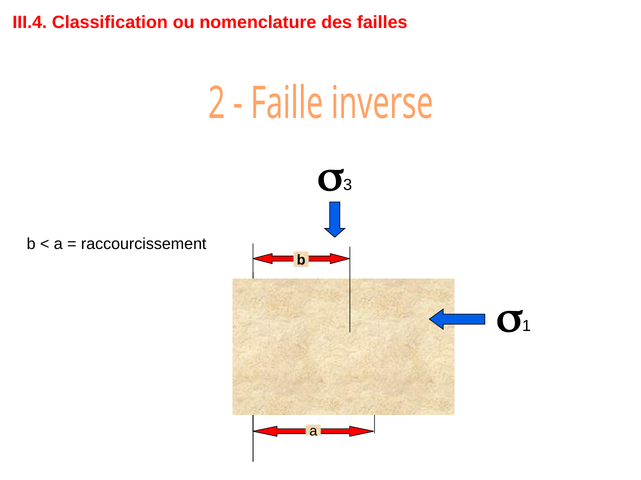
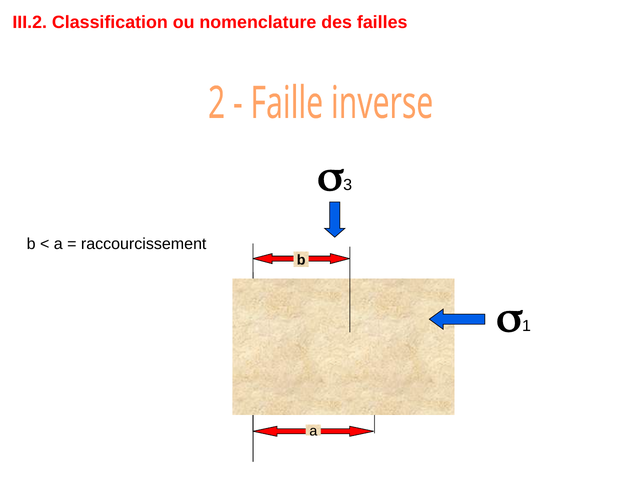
III.4: III.4 -> III.2
